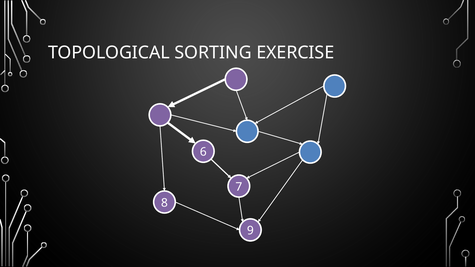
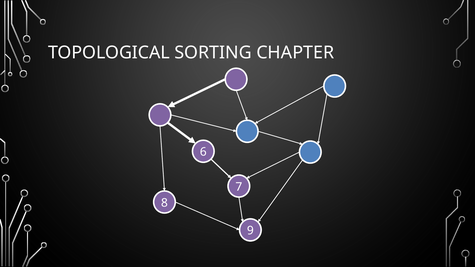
EXERCISE: EXERCISE -> CHAPTER
